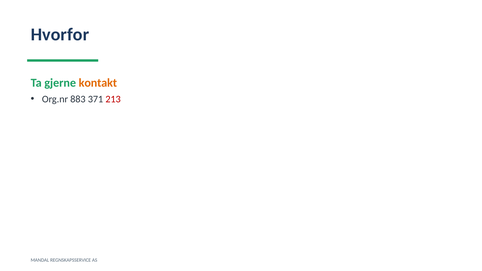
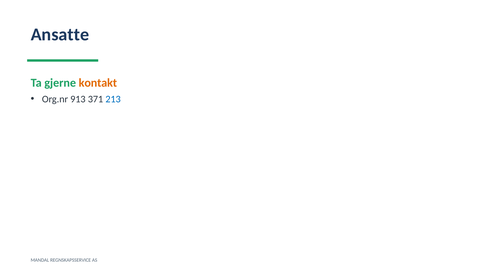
Hvorfor: Hvorfor -> Ansatte
883: 883 -> 913
213 colour: red -> blue
